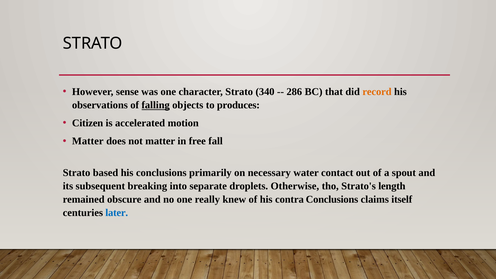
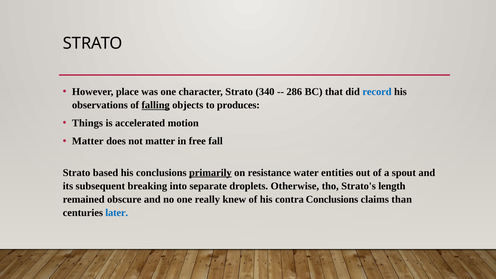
sense: sense -> place
record colour: orange -> blue
Citizen: Citizen -> Things
primarily underline: none -> present
necessary: necessary -> resistance
contact: contact -> entities
itself: itself -> than
